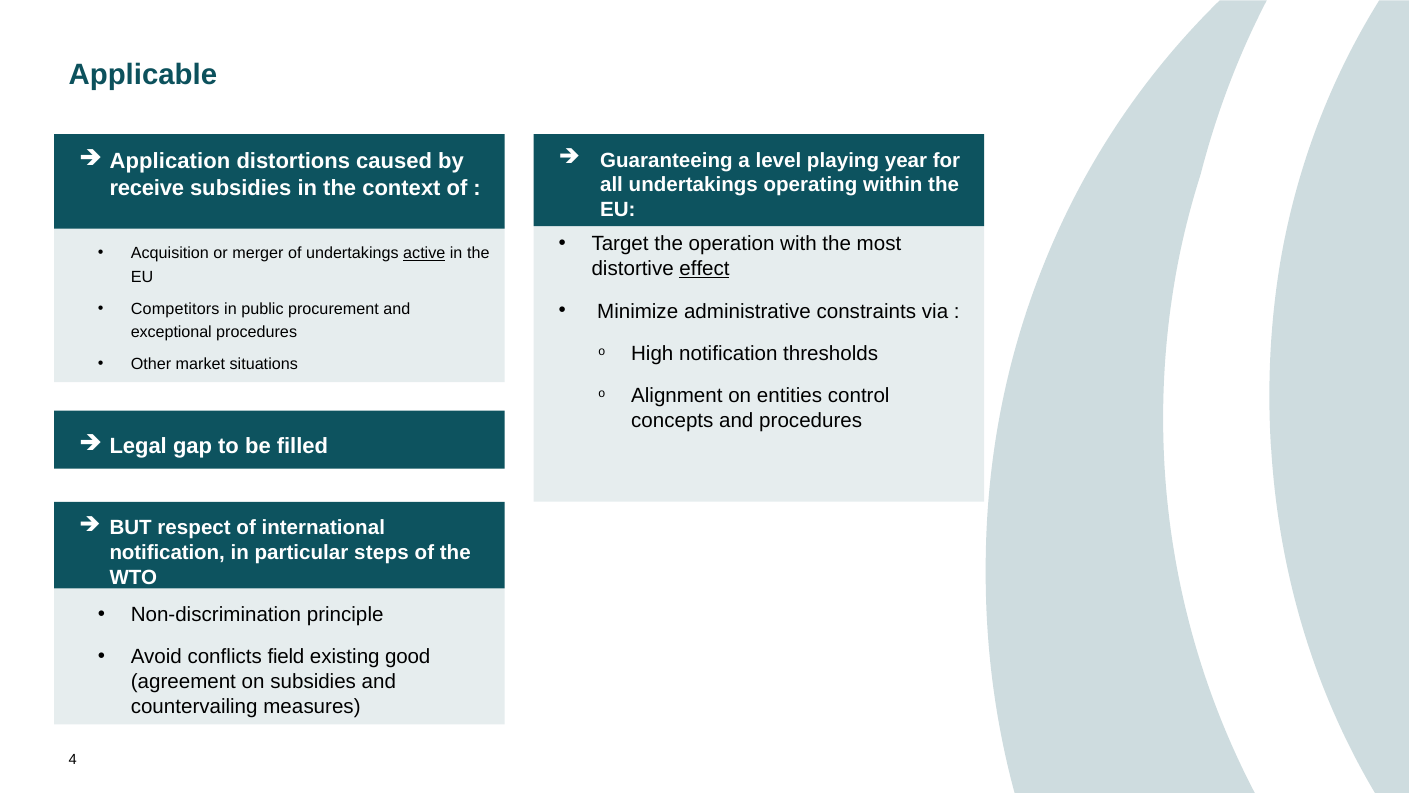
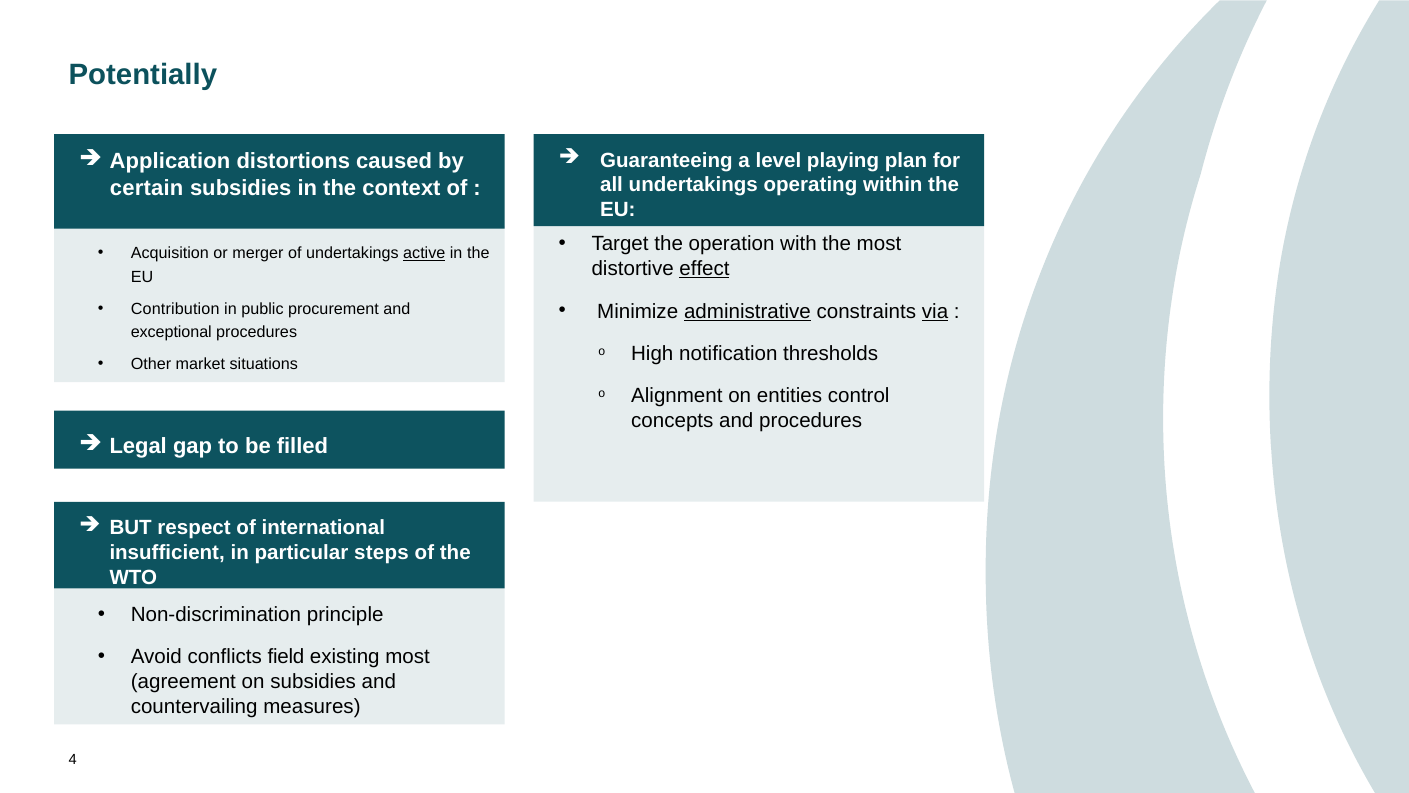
Applicable: Applicable -> Potentially
year: year -> plan
receive: receive -> certain
Competitors: Competitors -> Contribution
administrative underline: none -> present
via underline: none -> present
notification at (167, 552): notification -> insufficient
existing good: good -> most
